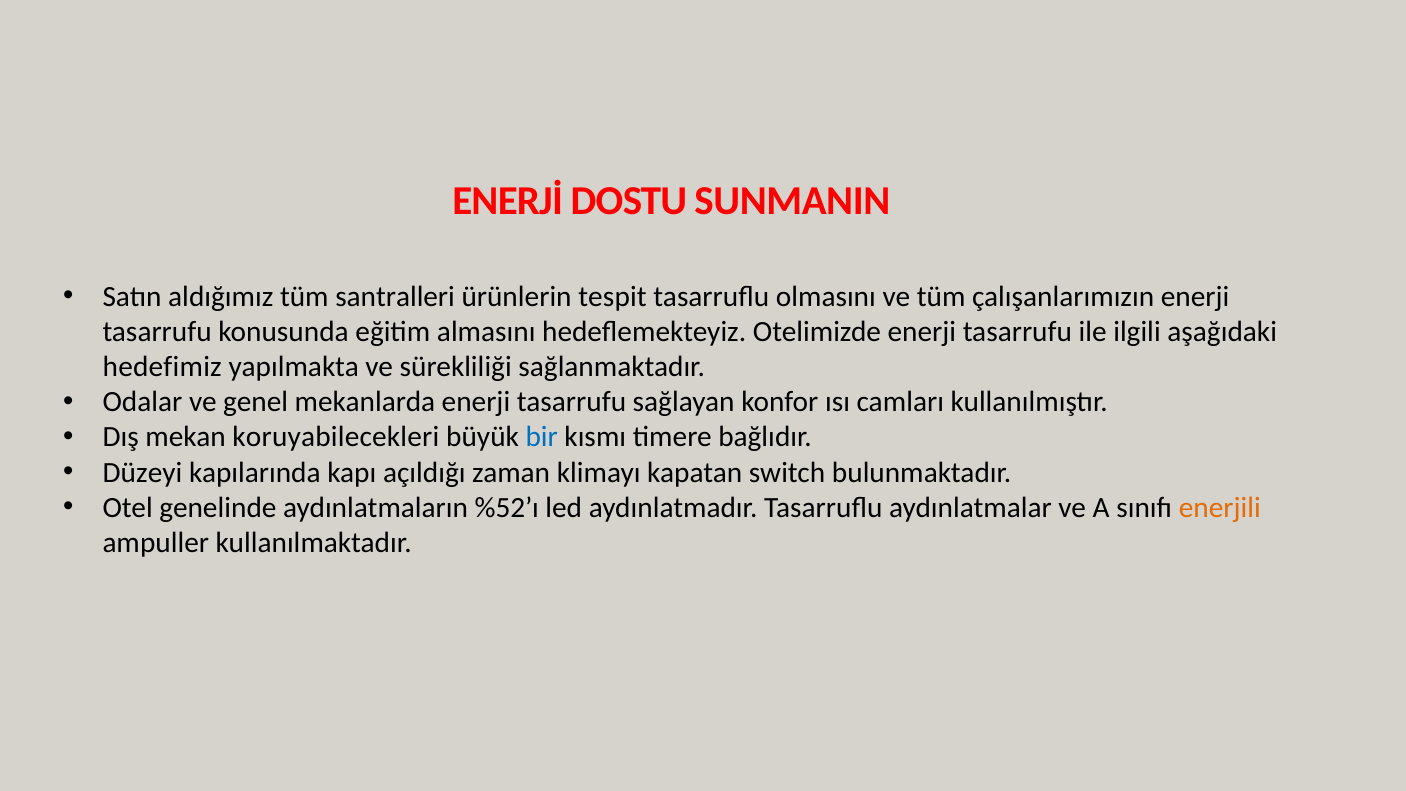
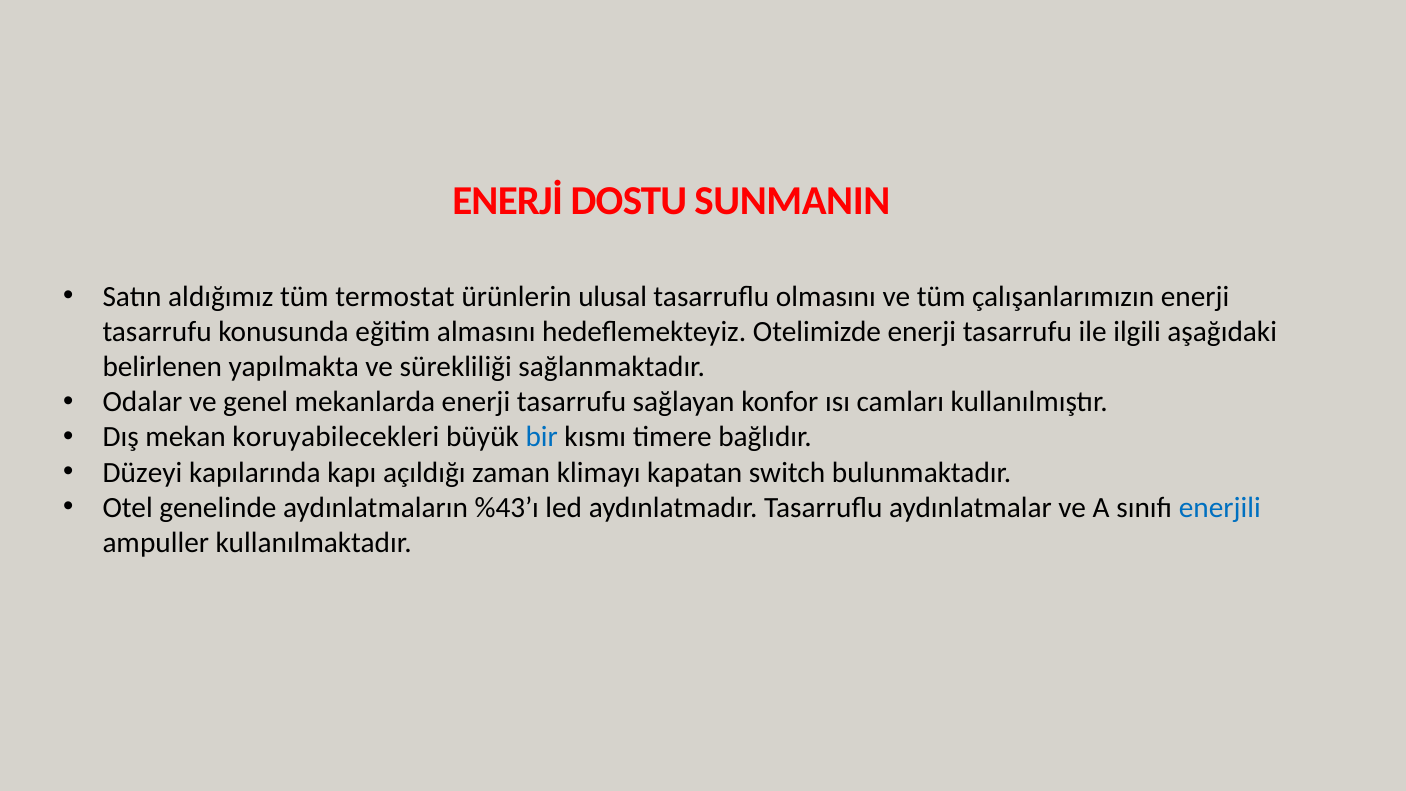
santralleri: santralleri -> termostat
tespit: tespit -> ulusal
hedefimiz: hedefimiz -> belirlenen
%52’ı: %52’ı -> %43’ı
enerjili colour: orange -> blue
